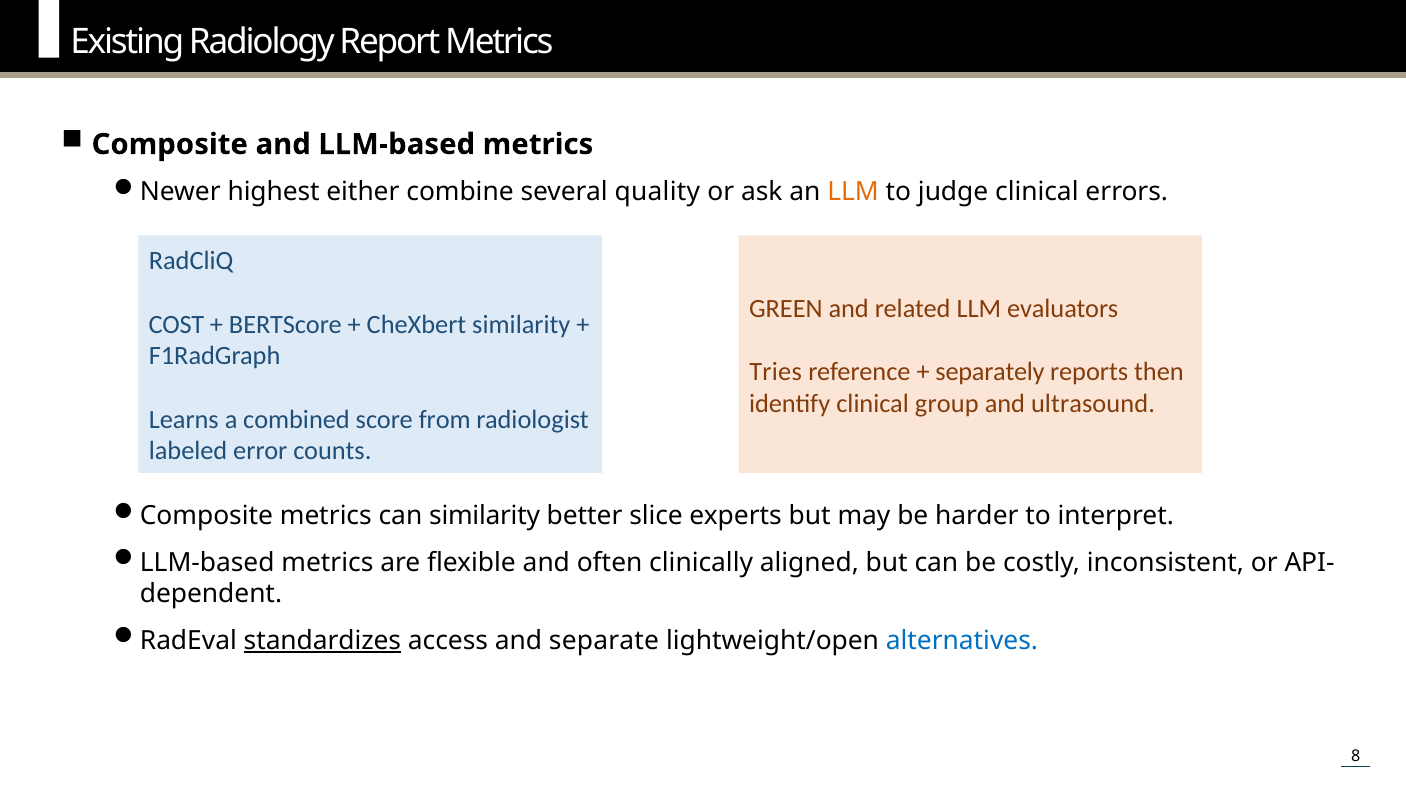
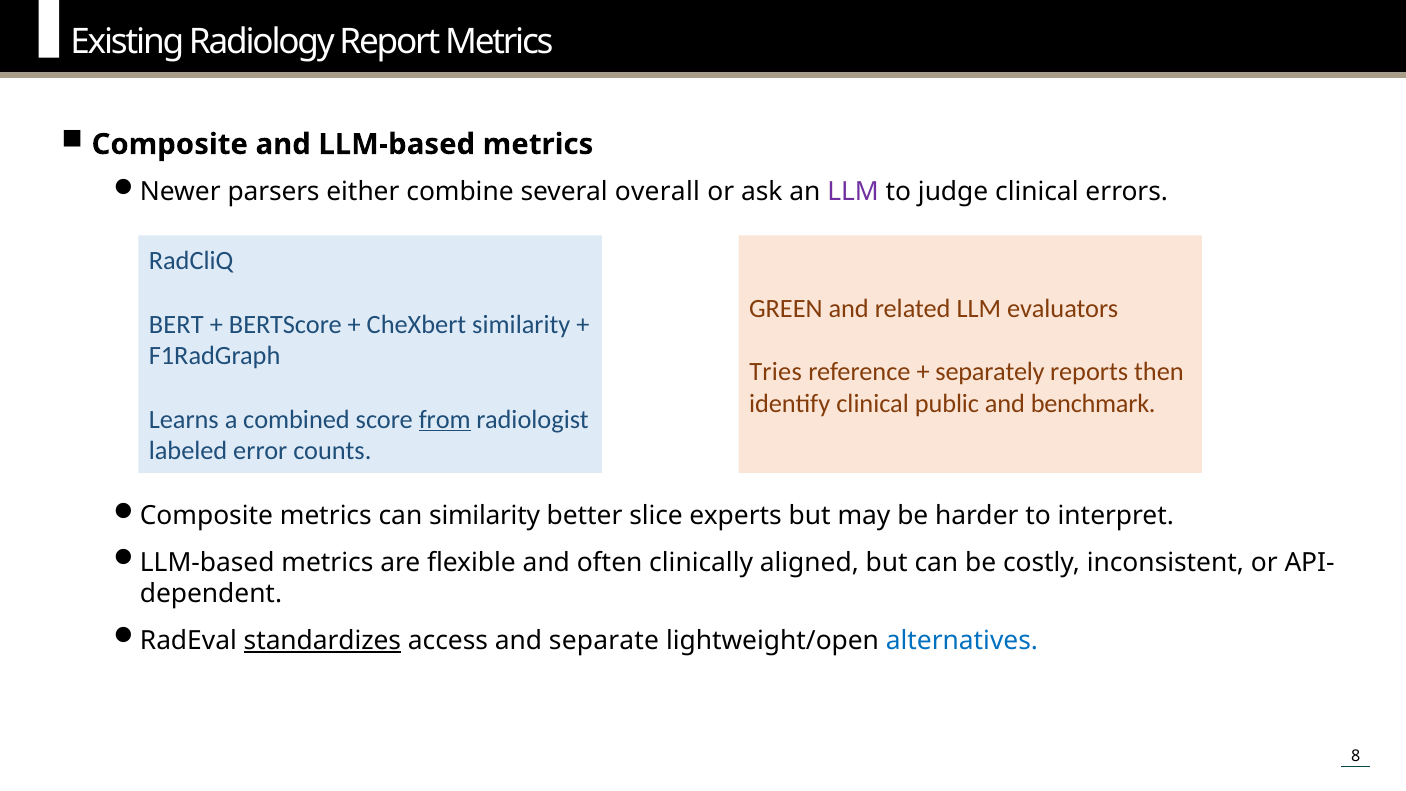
highest: highest -> parsers
quality: quality -> overall
LLM at (853, 192) colour: orange -> purple
COST: COST -> BERT
group: group -> public
ultrasound: ultrasound -> benchmark
from underline: none -> present
